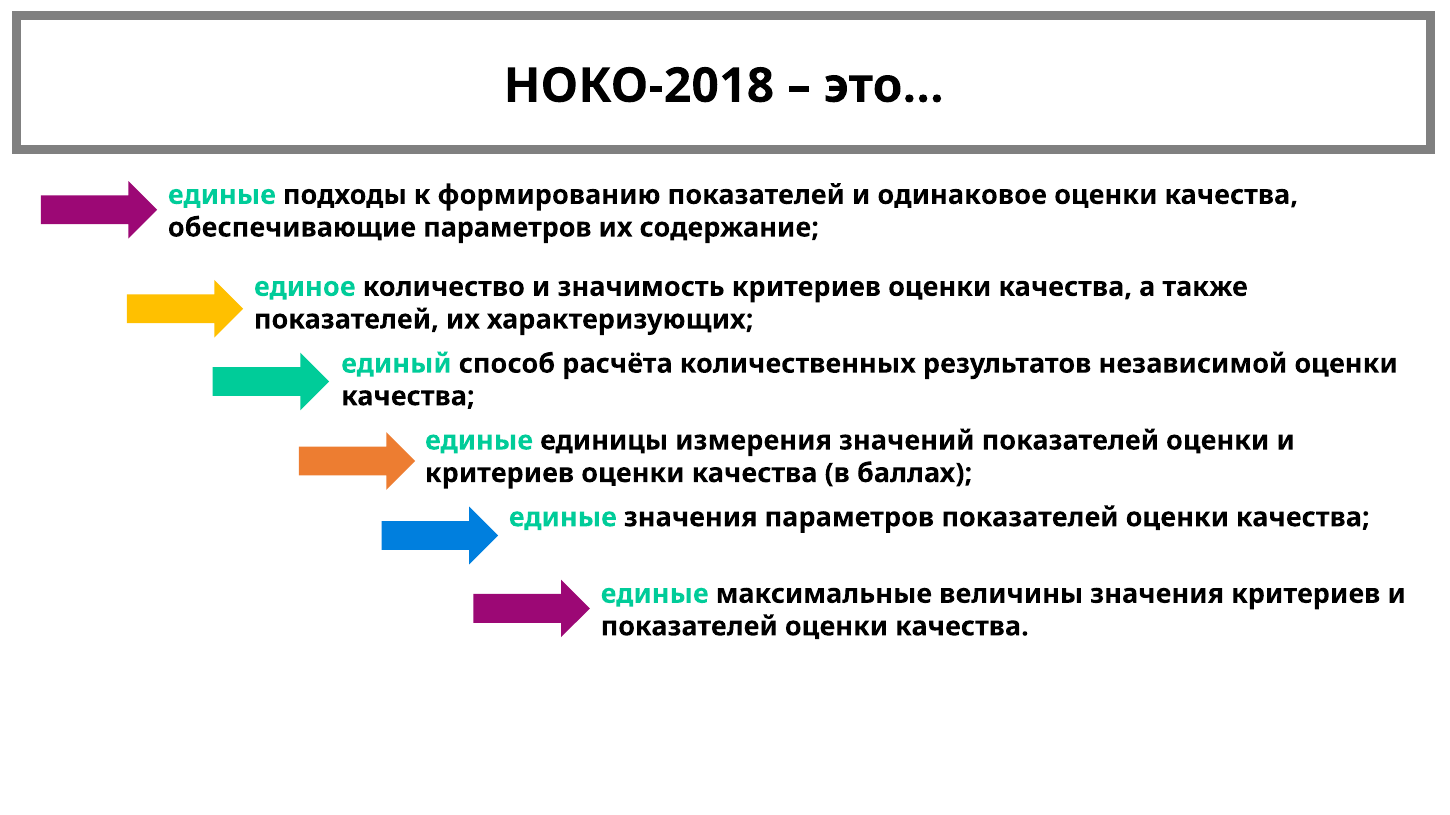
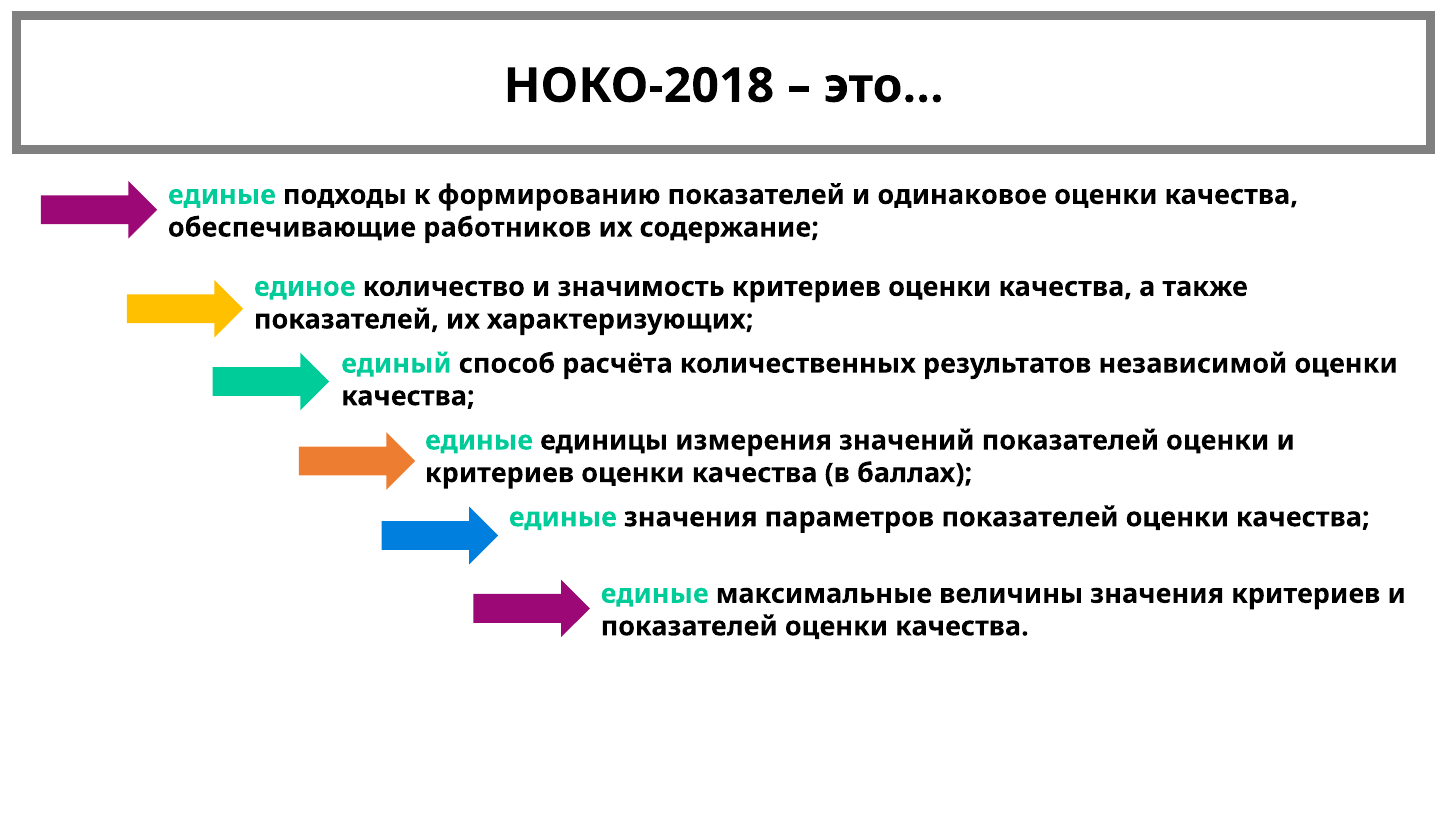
обеспечивающие параметров: параметров -> работников
